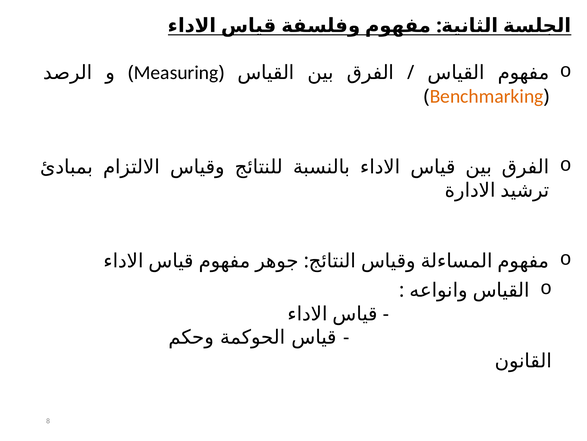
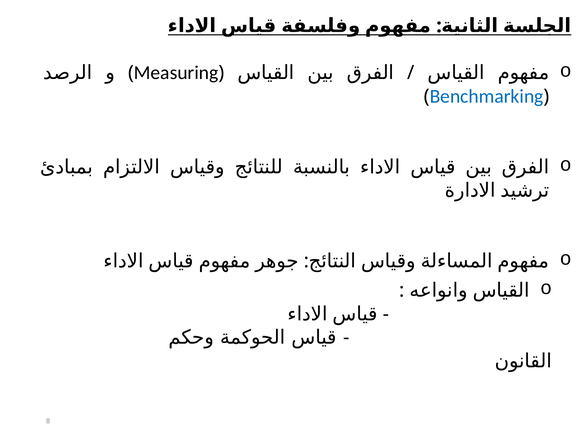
Benchmarking colour: orange -> blue
